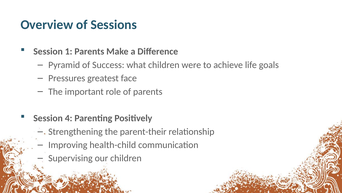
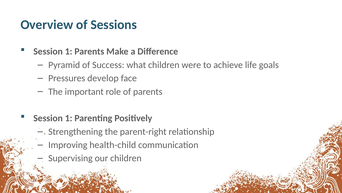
greatest: greatest -> develop
4 at (69, 118): 4 -> 1
parent-their: parent-their -> parent-right
